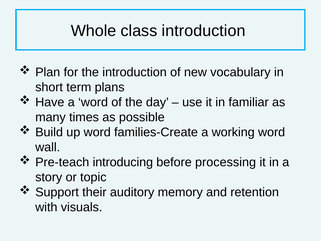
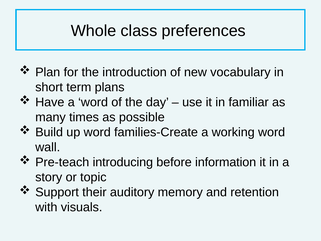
class introduction: introduction -> preferences
processing: processing -> information
